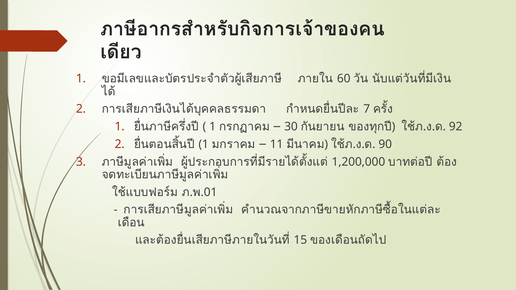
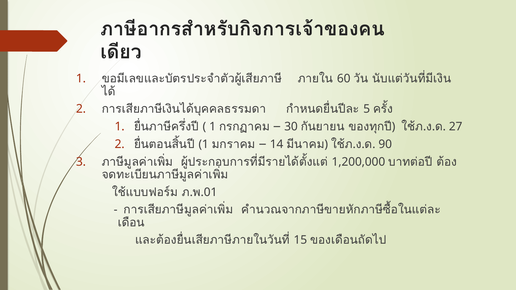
7: 7 -> 5
92: 92 -> 27
11: 11 -> 14
